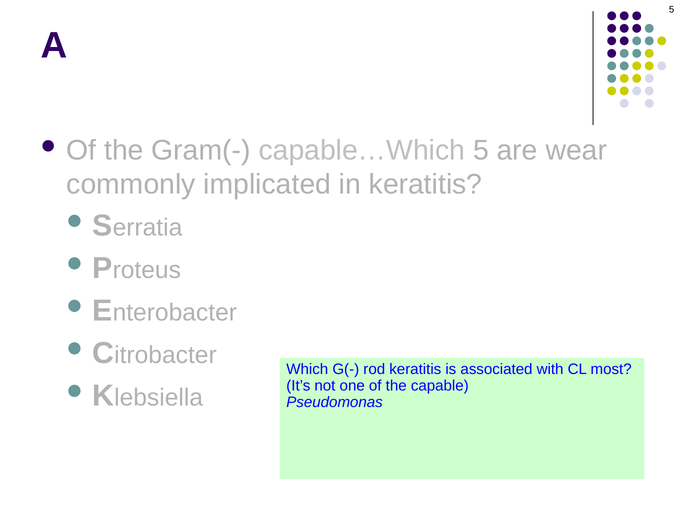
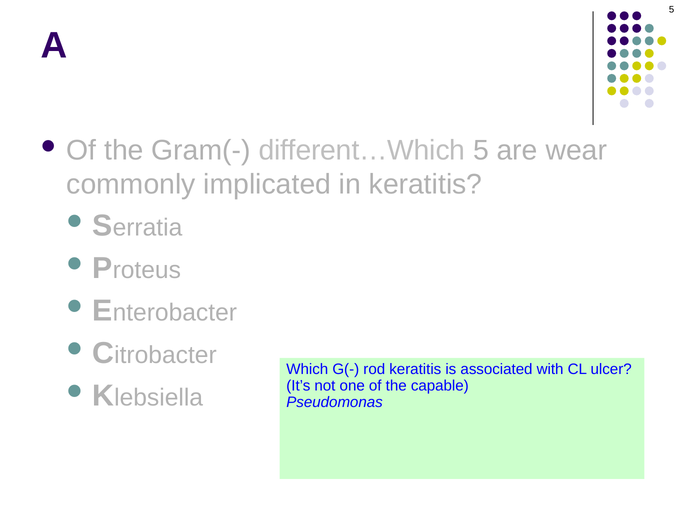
capable…Which: capable…Which -> different…Which
most: most -> ulcer
